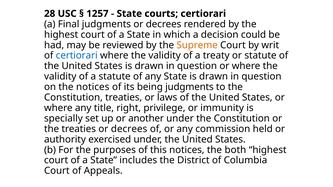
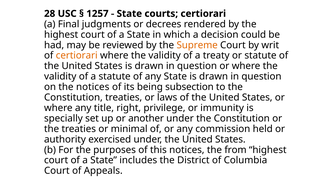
certiorari at (77, 56) colour: blue -> orange
being judgments: judgments -> subsection
treaties or decrees: decrees -> minimal
both: both -> from
